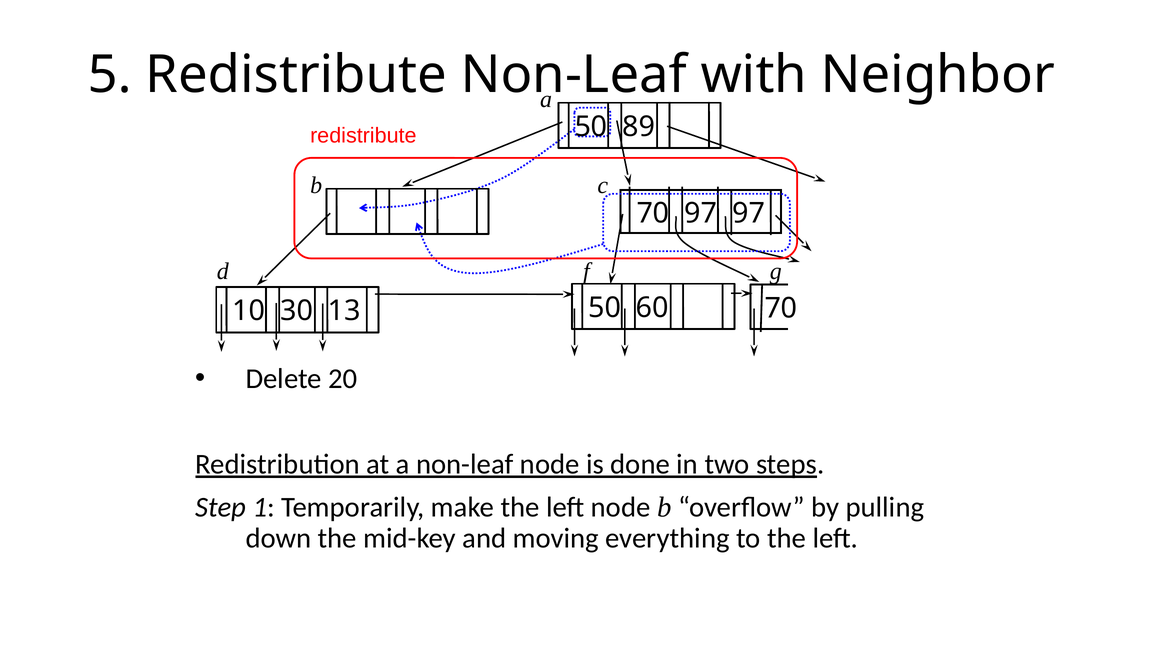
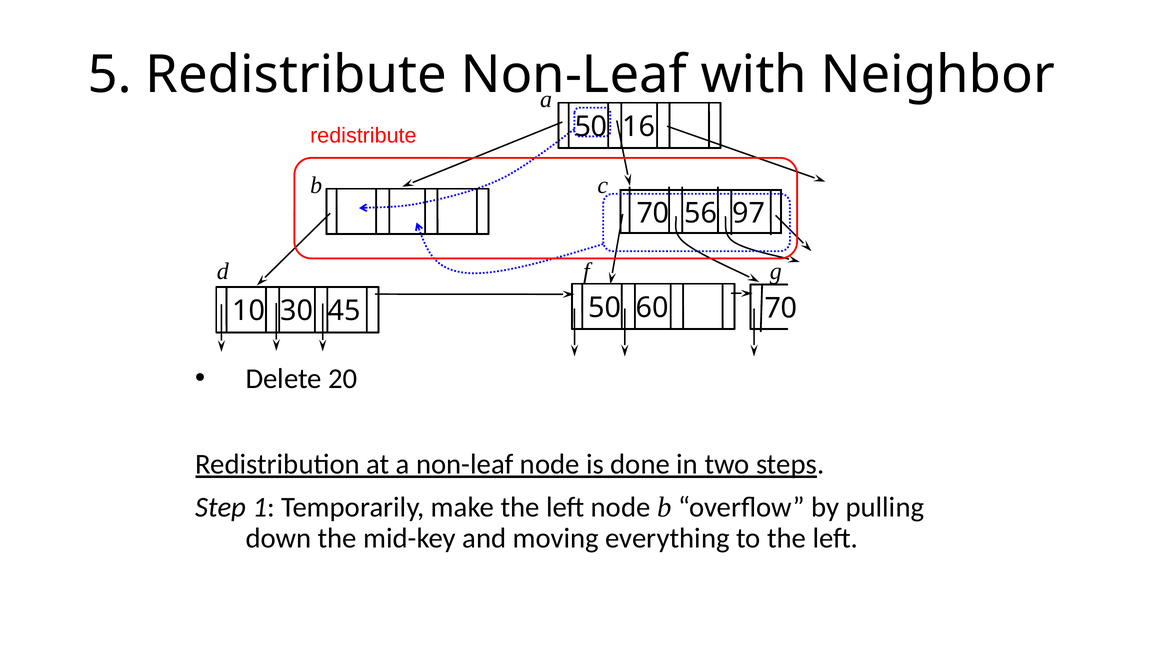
89: 89 -> 16
70 97: 97 -> 56
13: 13 -> 45
